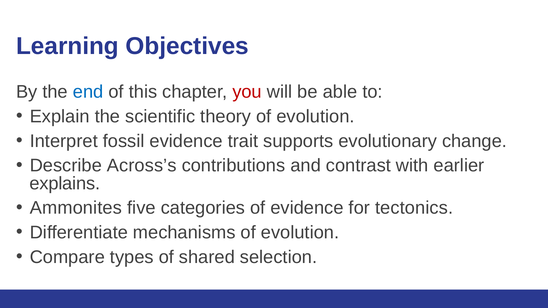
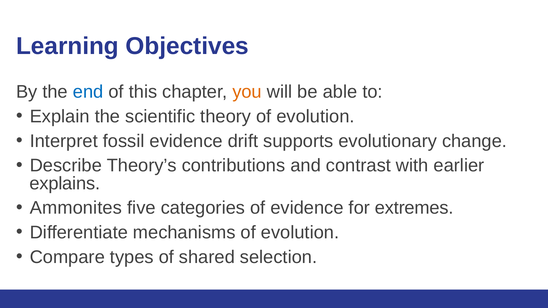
you colour: red -> orange
trait: trait -> drift
Across’s: Across’s -> Theory’s
tectonics: tectonics -> extremes
